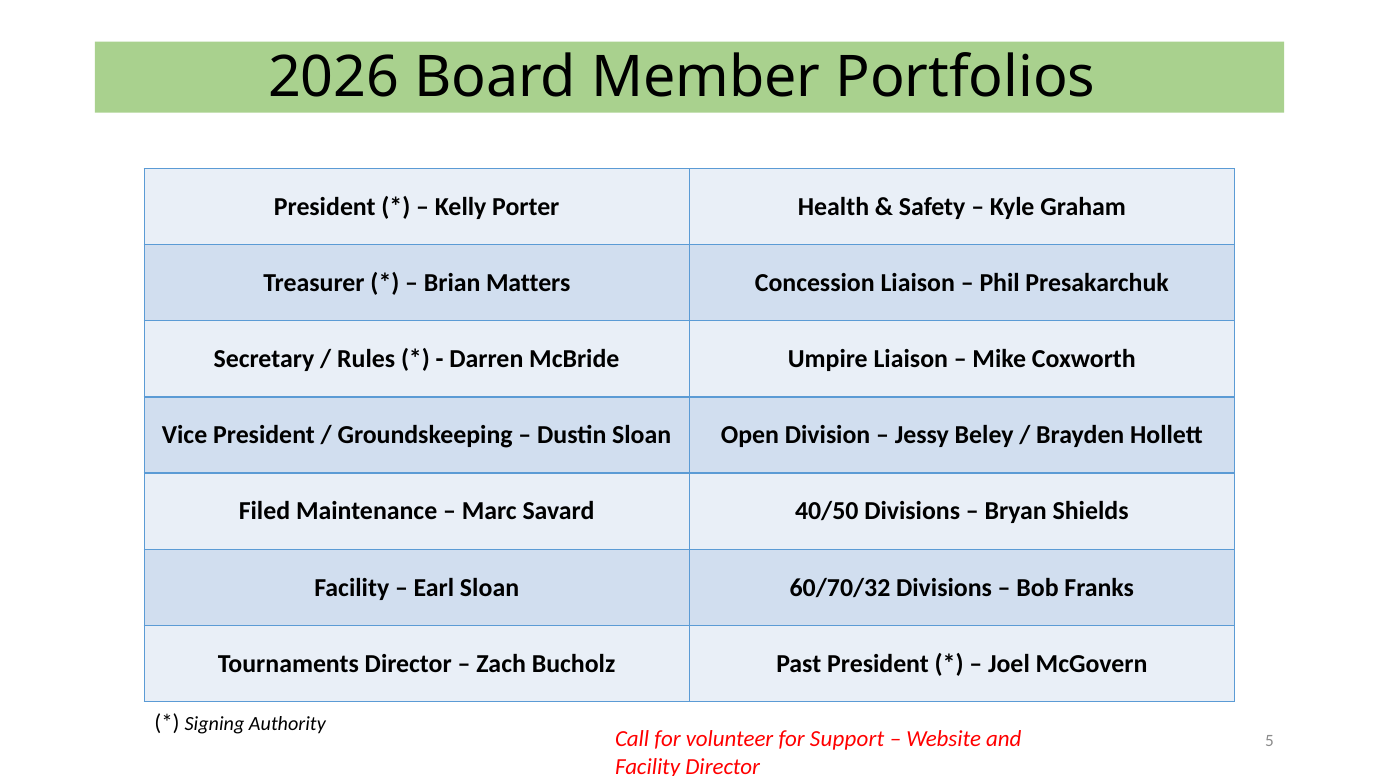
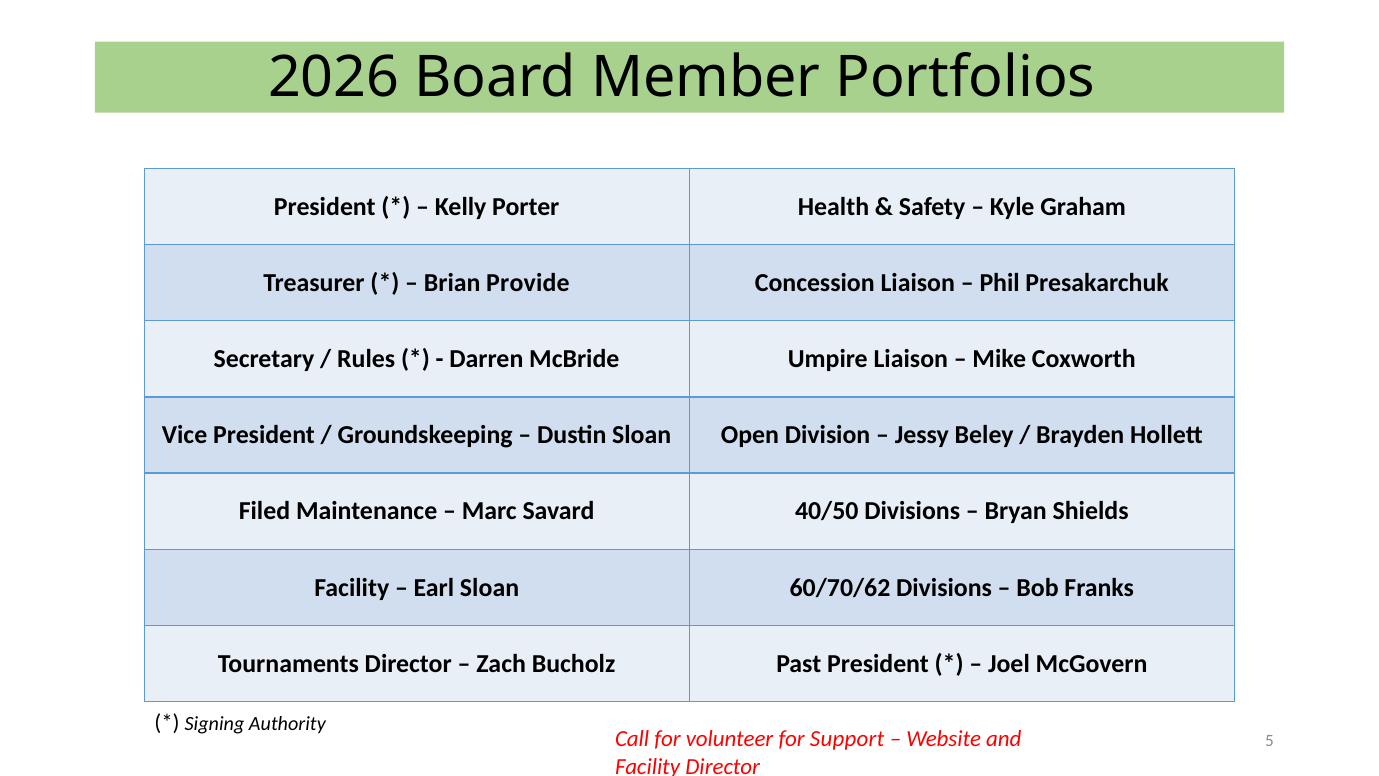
Matters: Matters -> Provide
60/70/32: 60/70/32 -> 60/70/62
